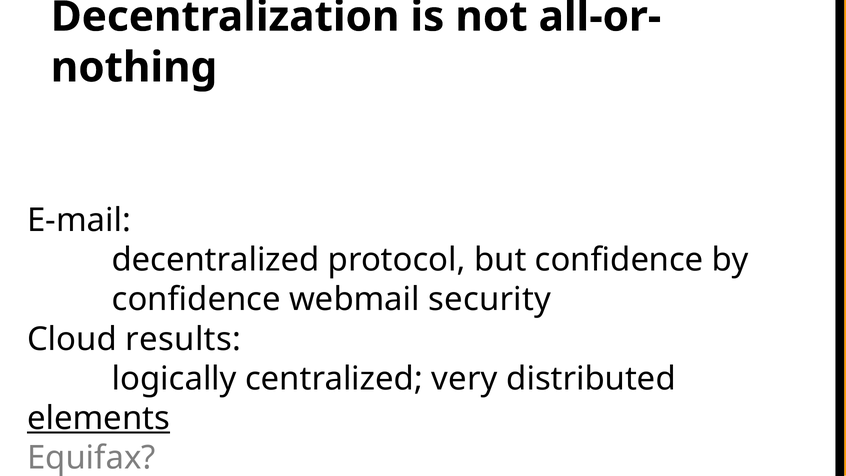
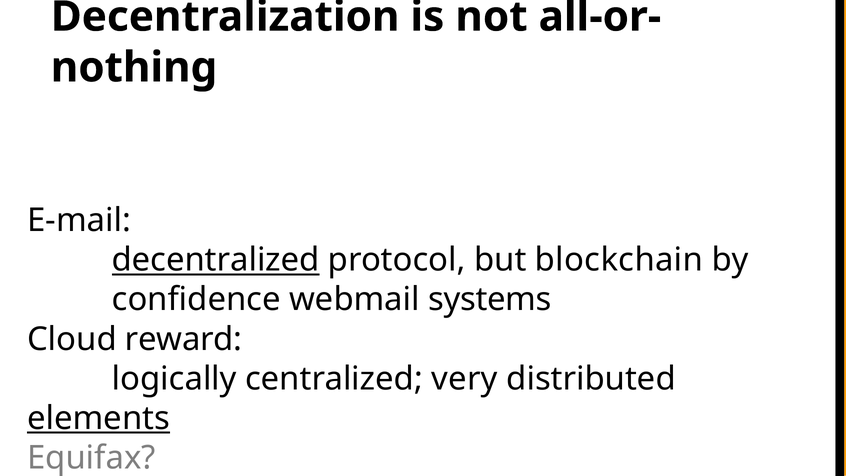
decentralized underline: none -> present
but confidence: confidence -> blockchain
security: security -> systems
results: results -> reward
